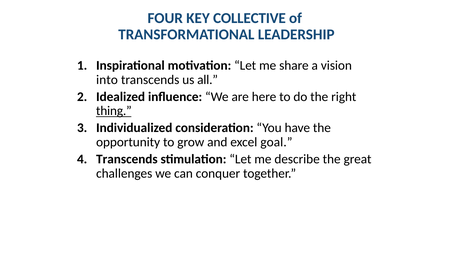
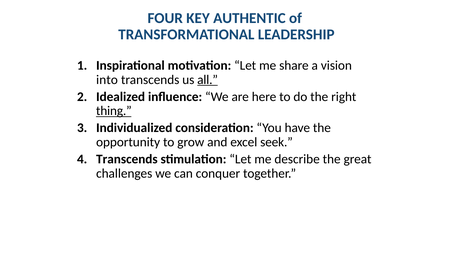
COLLECTIVE: COLLECTIVE -> AUTHENTIC
all underline: none -> present
goal: goal -> seek
